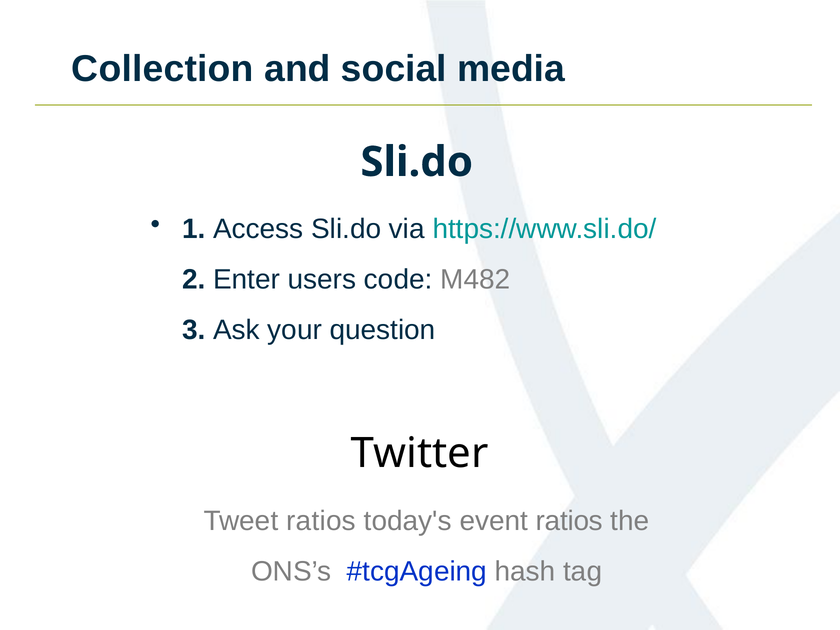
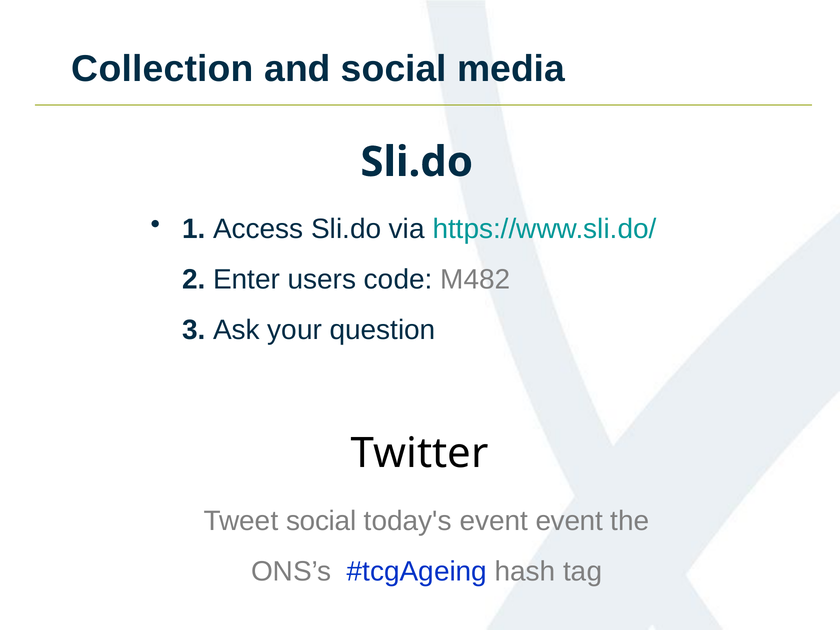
Tweet ratios: ratios -> social
event ratios: ratios -> event
